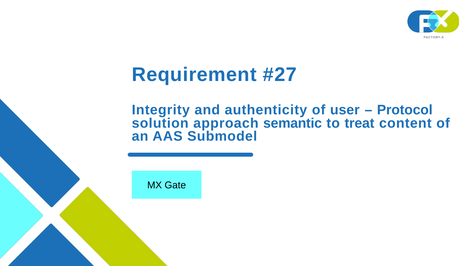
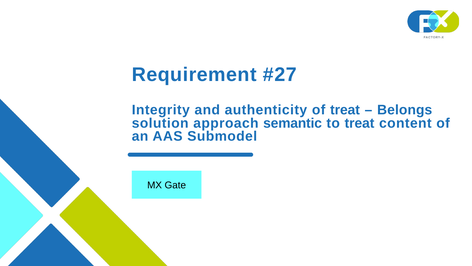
of user: user -> treat
Protocol: Protocol -> Belongs
